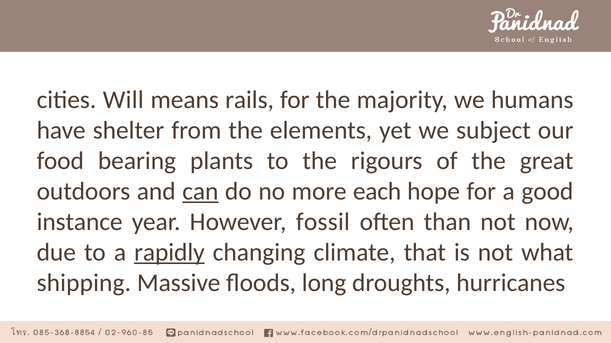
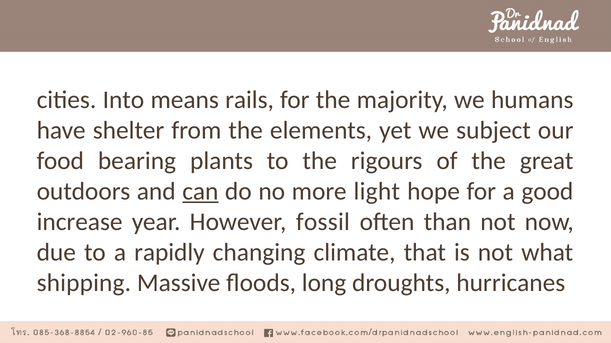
Will: Will -> Into
each: each -> light
instance: instance -> increase
rapidly underline: present -> none
